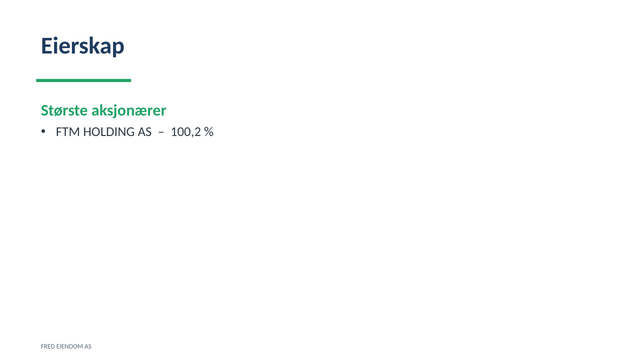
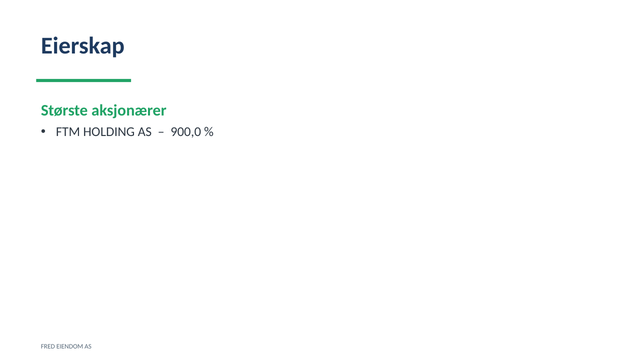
100,2: 100,2 -> 900,0
